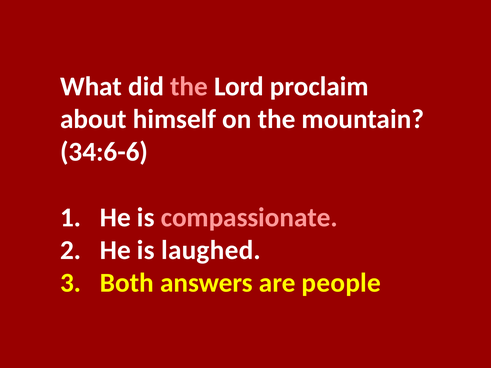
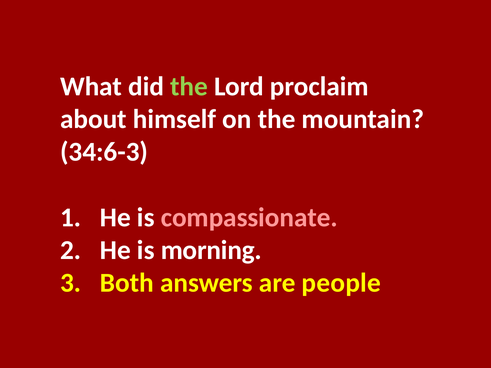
the at (189, 87) colour: pink -> light green
34:6-6: 34:6-6 -> 34:6-3
laughed: laughed -> morning
